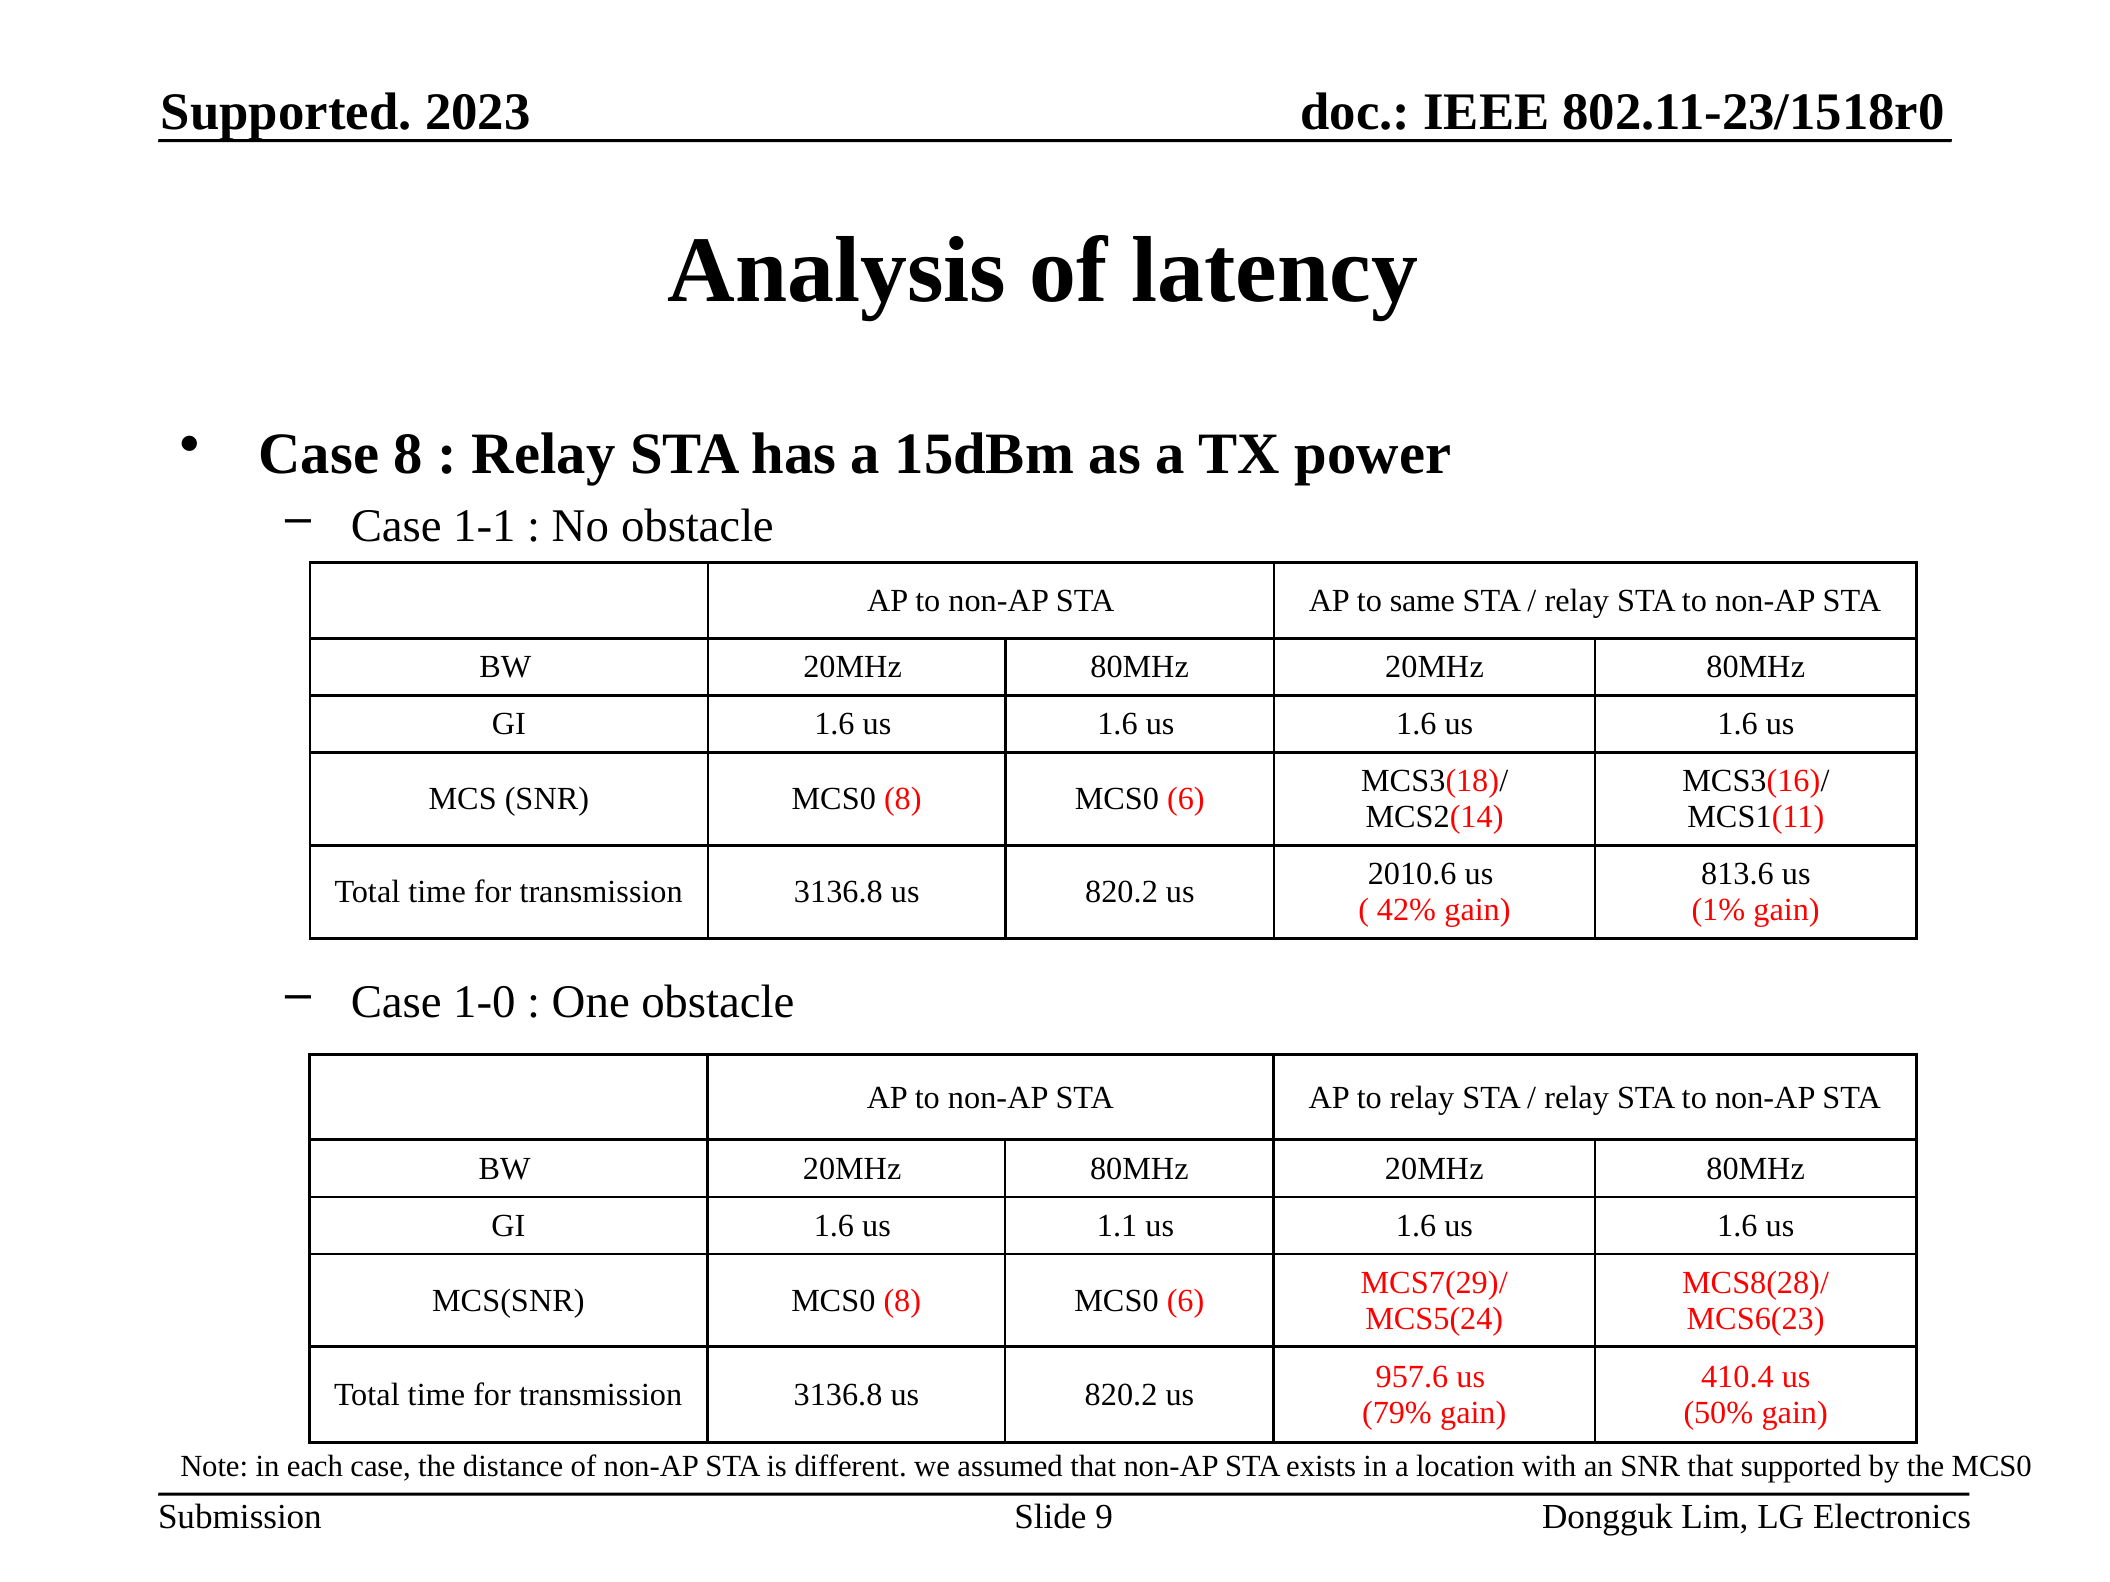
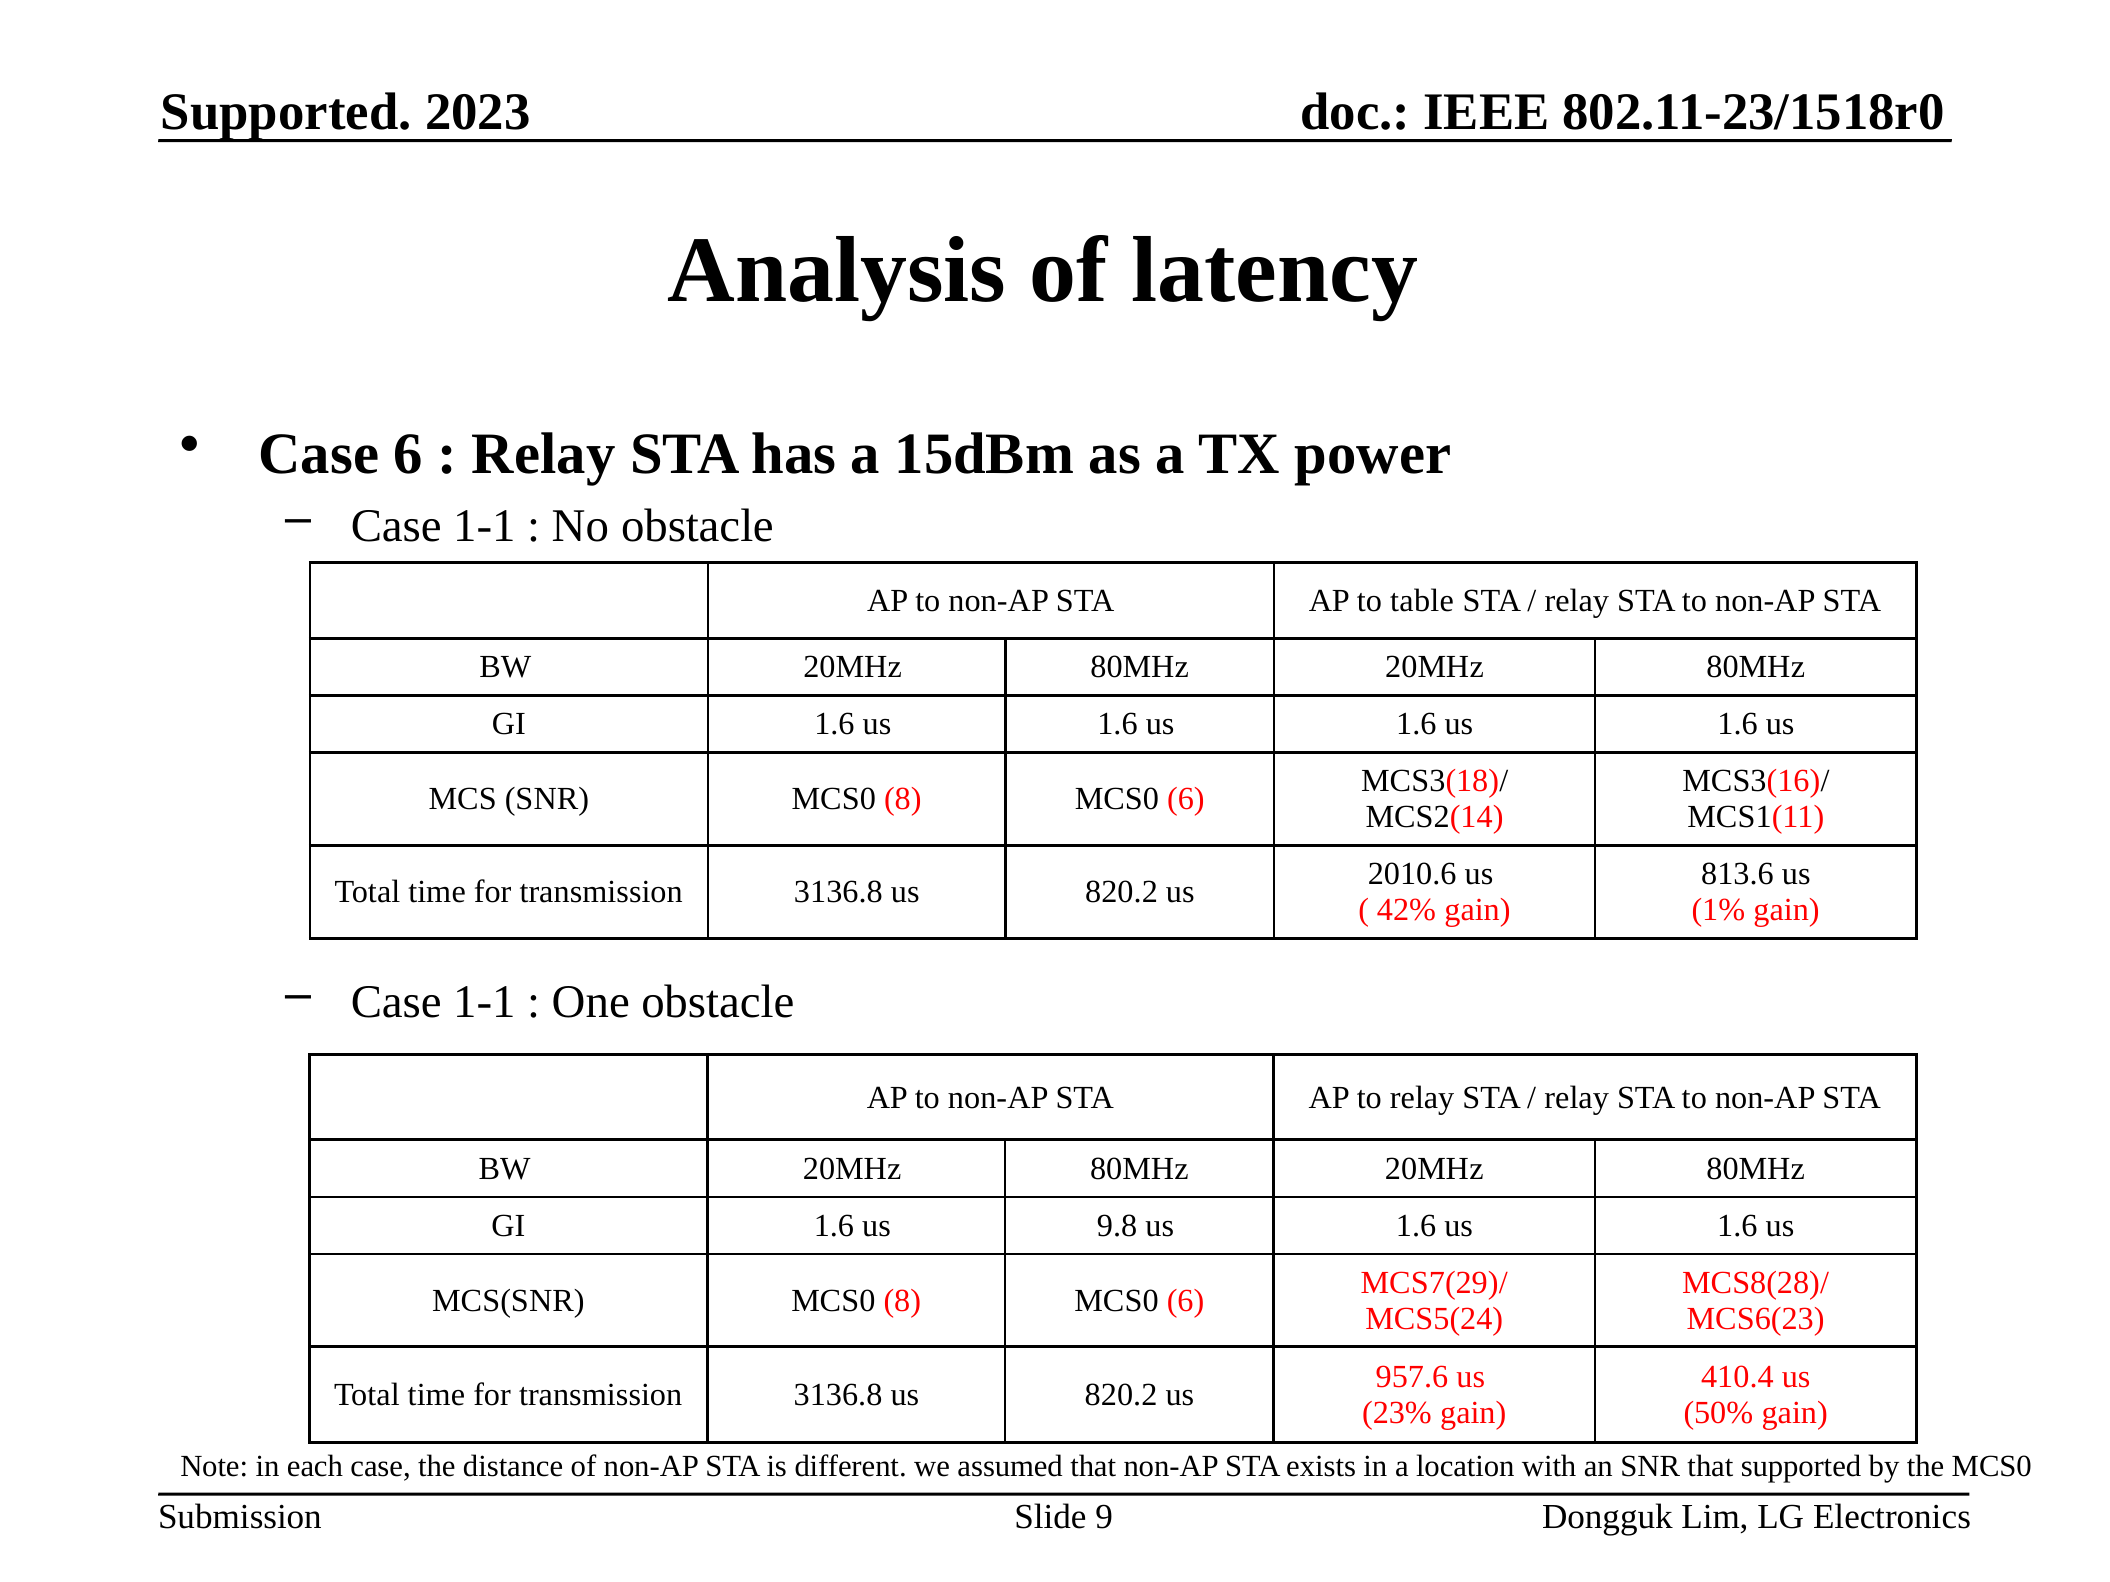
Case 8: 8 -> 6
same: same -> table
1-0 at (484, 1002): 1-0 -> 1-1
1.1: 1.1 -> 9.8
79%: 79% -> 23%
